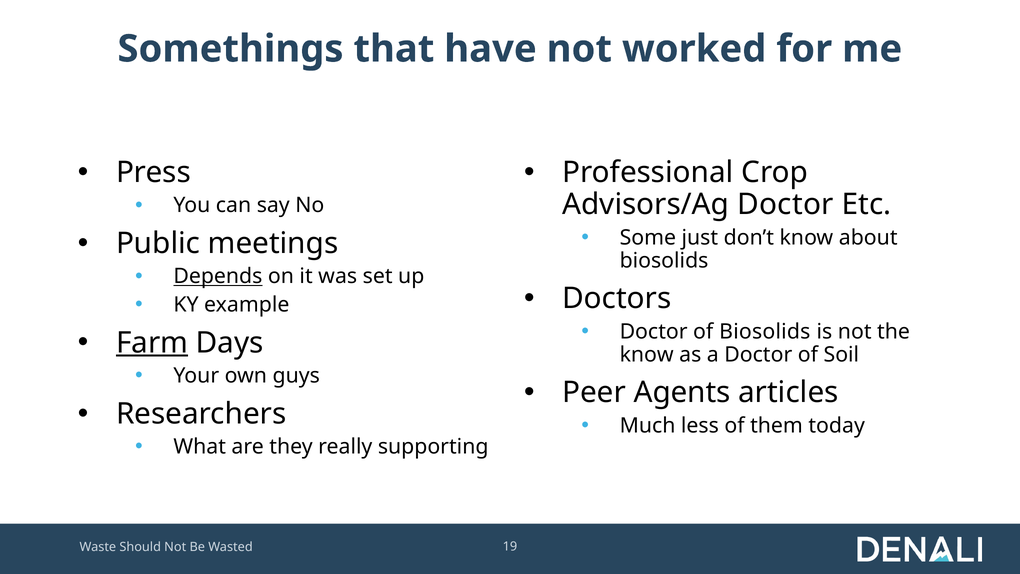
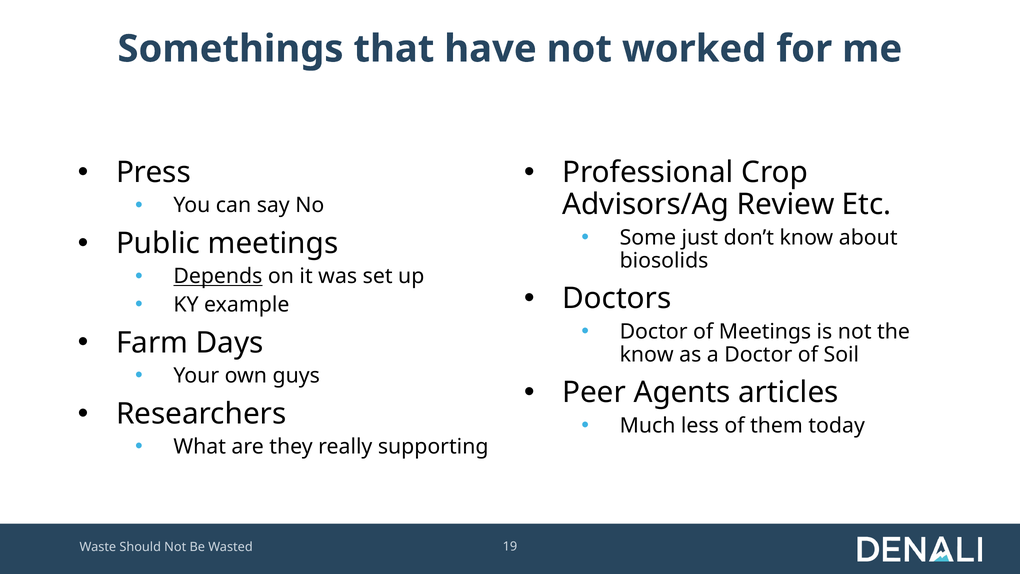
Advisors/Ag Doctor: Doctor -> Review
of Biosolids: Biosolids -> Meetings
Farm underline: present -> none
